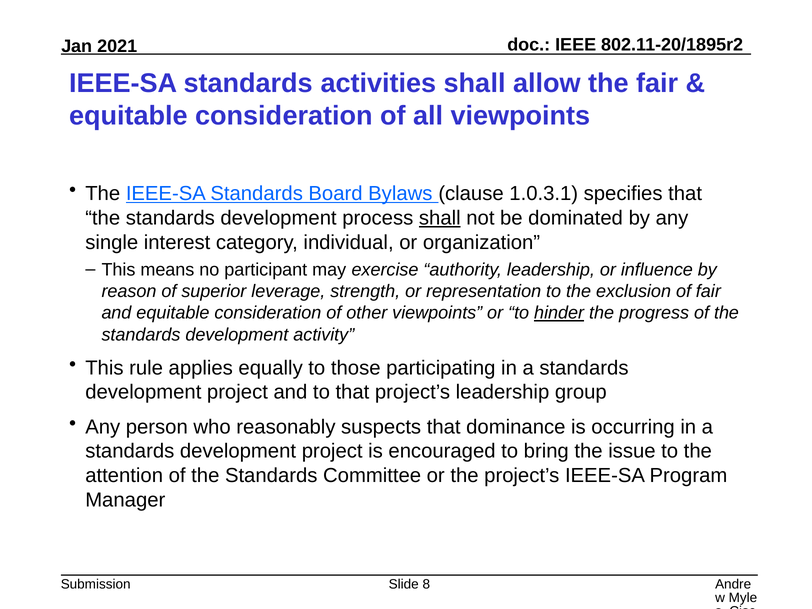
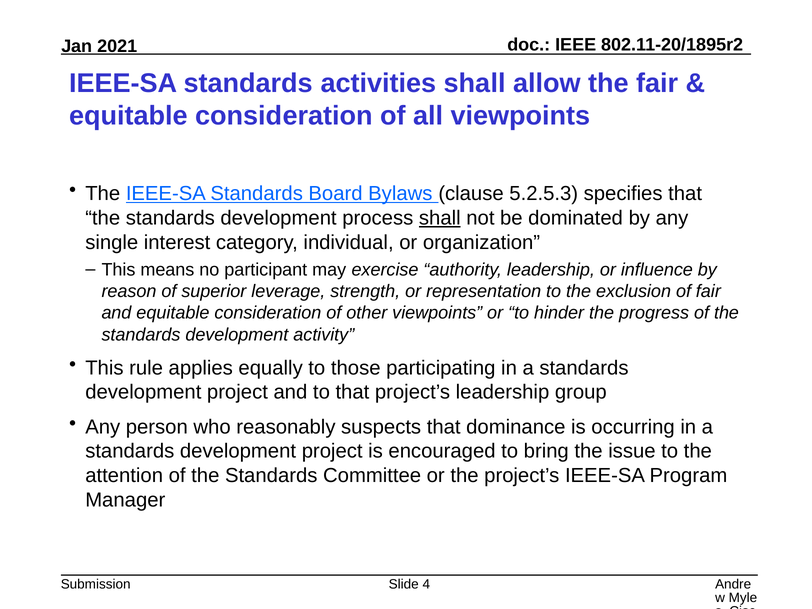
1.0.3.1: 1.0.3.1 -> 5.2.5.3
hinder underline: present -> none
8: 8 -> 4
